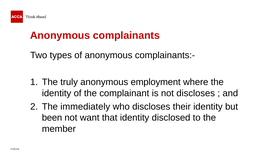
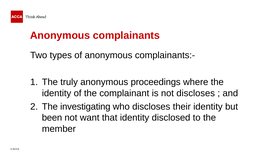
employment: employment -> proceedings
immediately: immediately -> investigating
